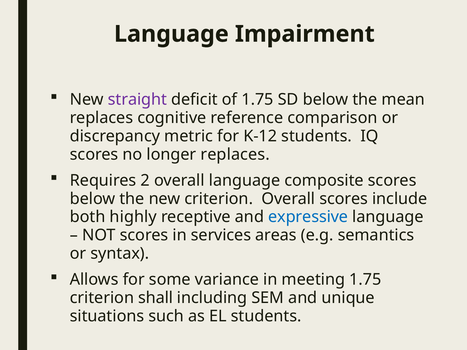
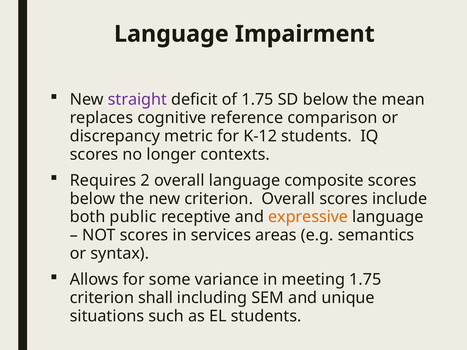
longer replaces: replaces -> contexts
highly: highly -> public
expressive colour: blue -> orange
